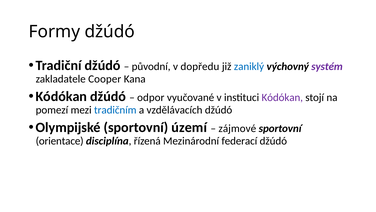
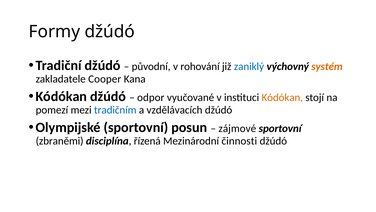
dopředu: dopředu -> rohování
systém colour: purple -> orange
Kódókan at (282, 97) colour: purple -> orange
území: území -> posun
orientace: orientace -> zbraněmi
federací: federací -> činnosti
